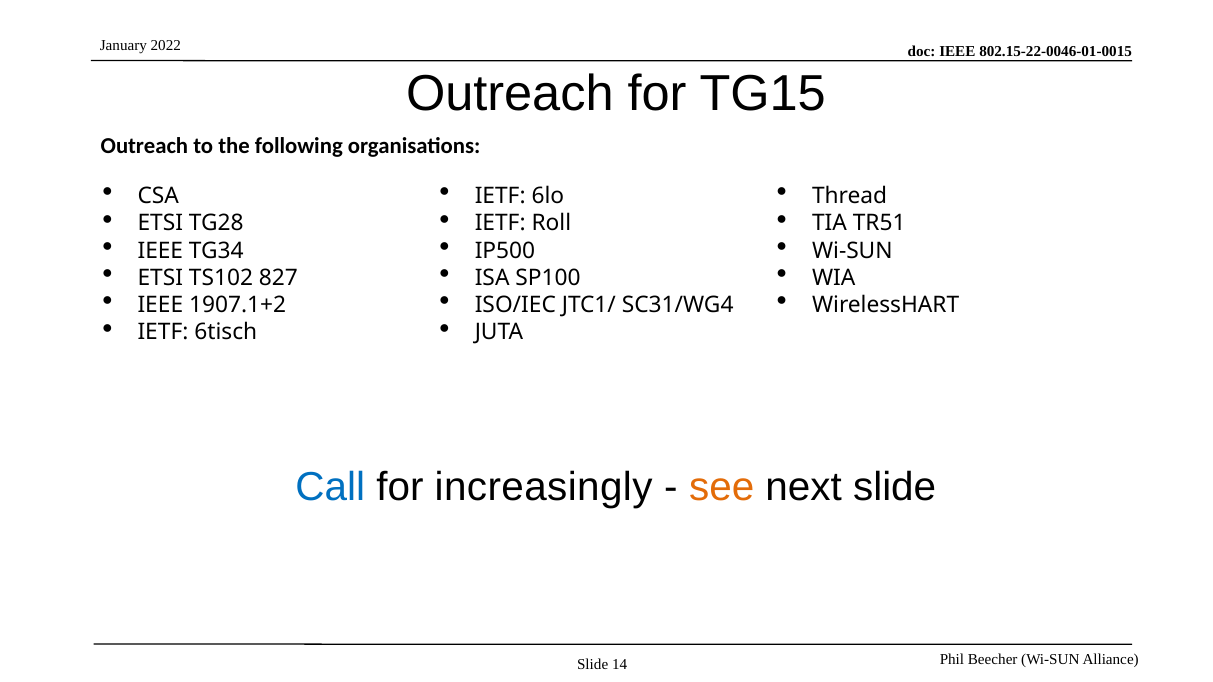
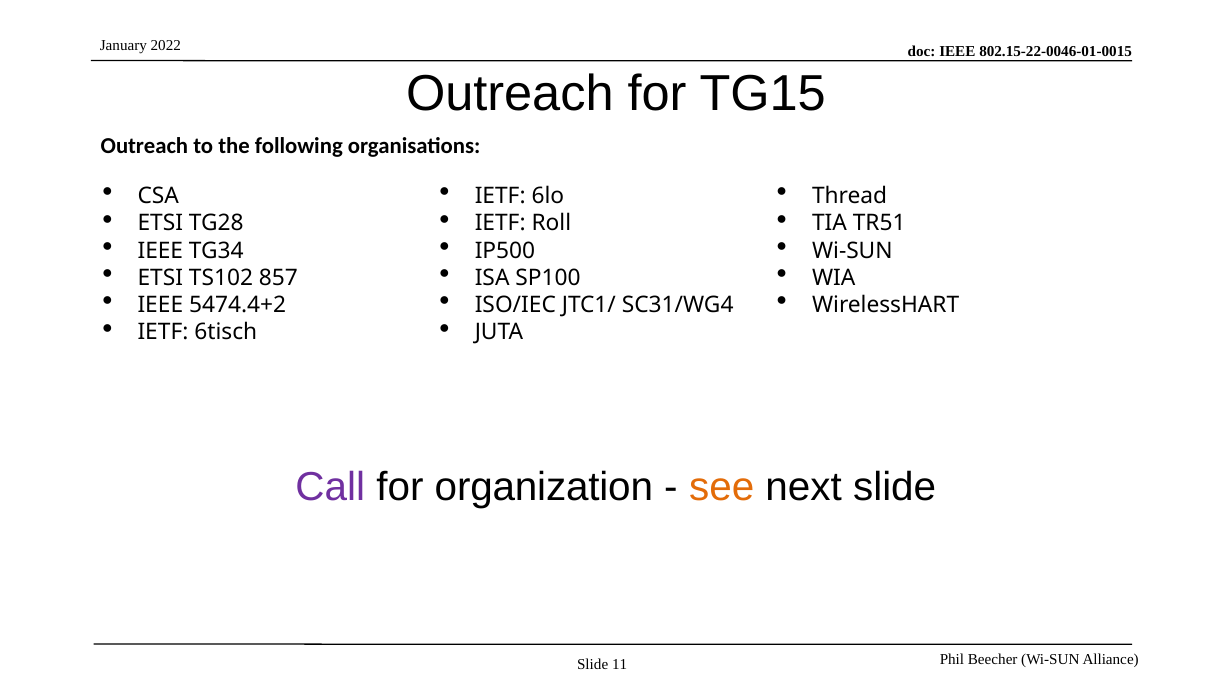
827: 827 -> 857
1907.1+2: 1907.1+2 -> 5474.4+2
Call colour: blue -> purple
increasingly: increasingly -> organization
14: 14 -> 11
